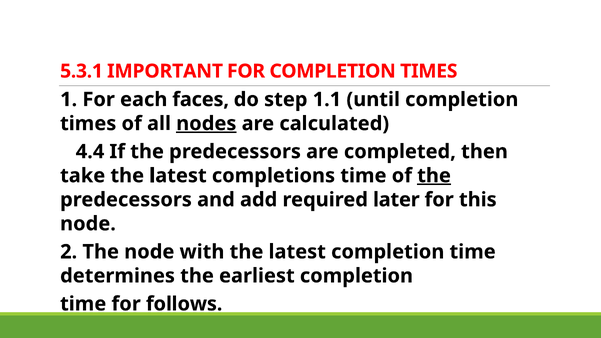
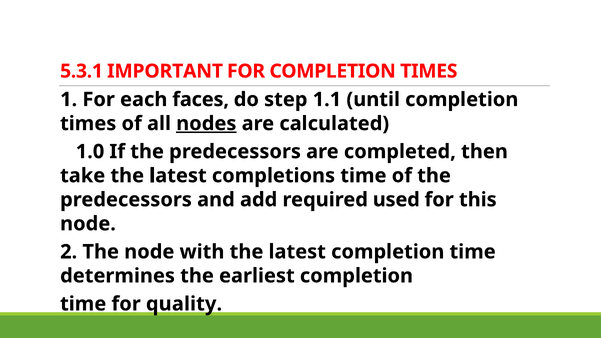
4.4: 4.4 -> 1.0
the at (434, 176) underline: present -> none
later: later -> used
follows: follows -> quality
